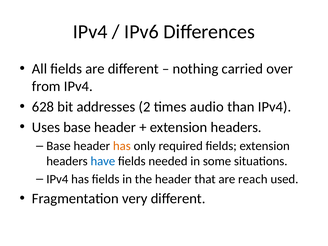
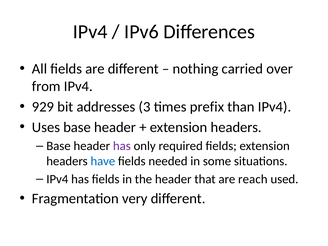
628: 628 -> 929
2: 2 -> 3
audio: audio -> prefix
has at (122, 146) colour: orange -> purple
